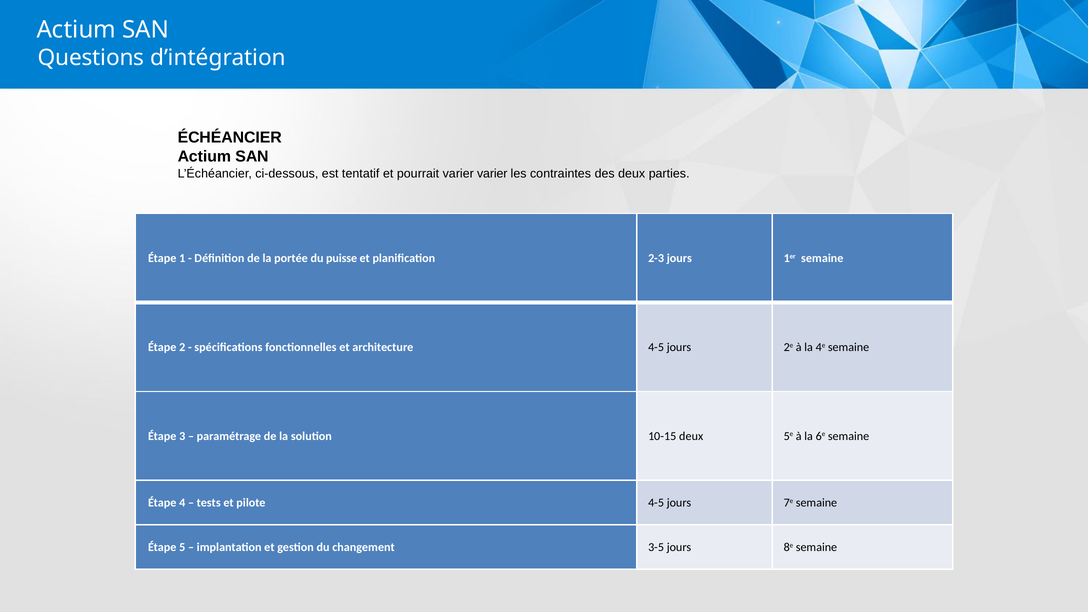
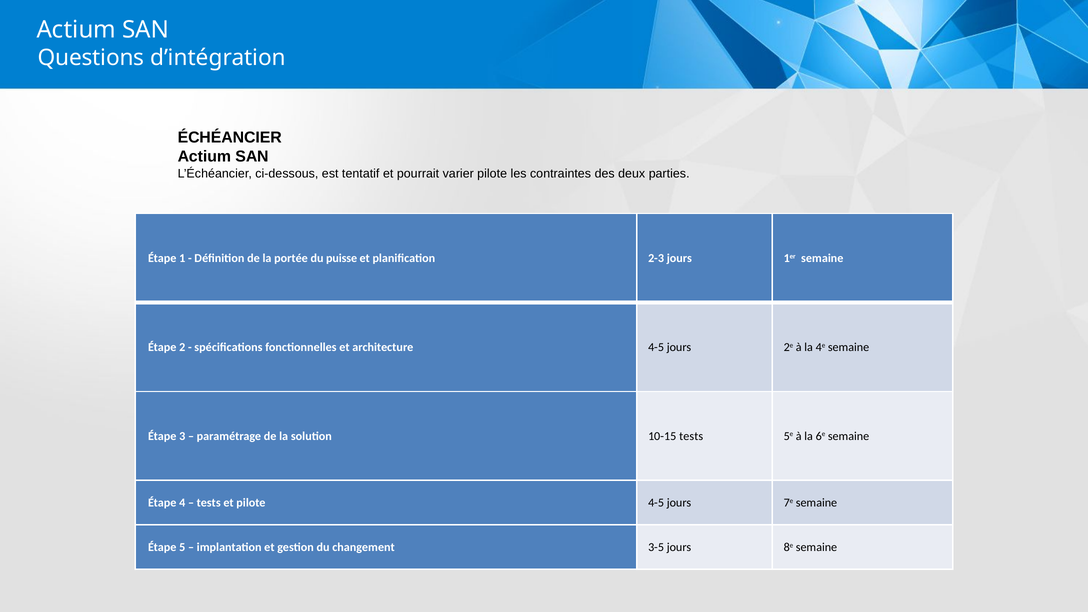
varier varier: varier -> pilote
10-15 deux: deux -> tests
